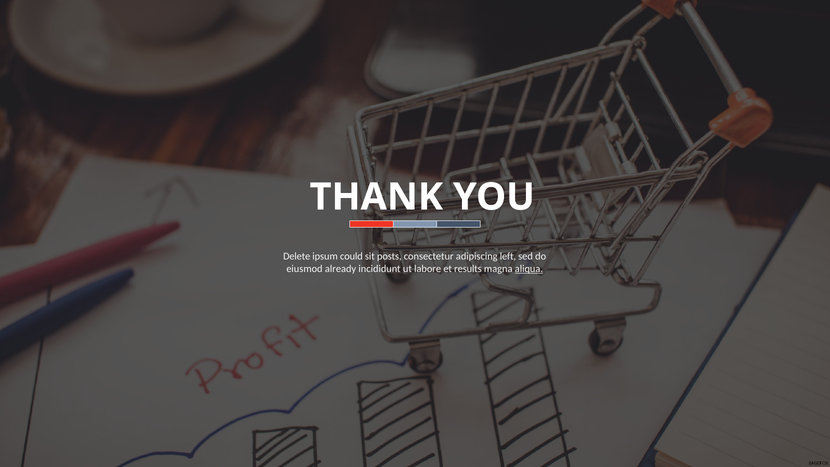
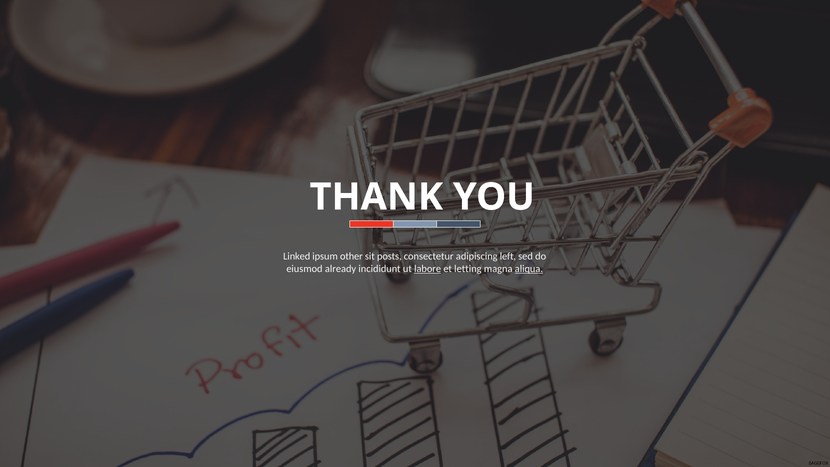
Delete: Delete -> Linked
could: could -> other
labore underline: none -> present
results: results -> letting
